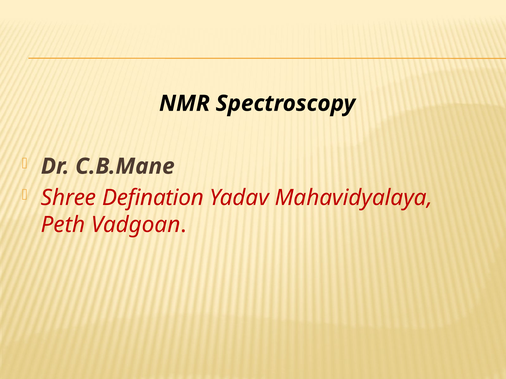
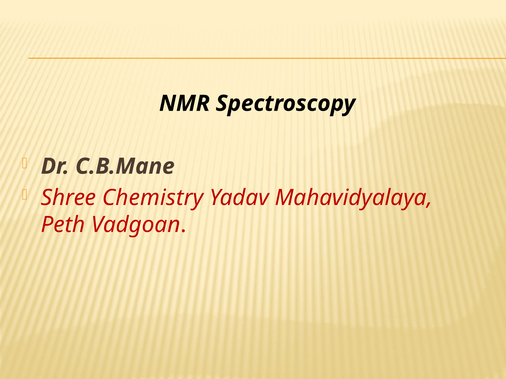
Defination: Defination -> Chemistry
